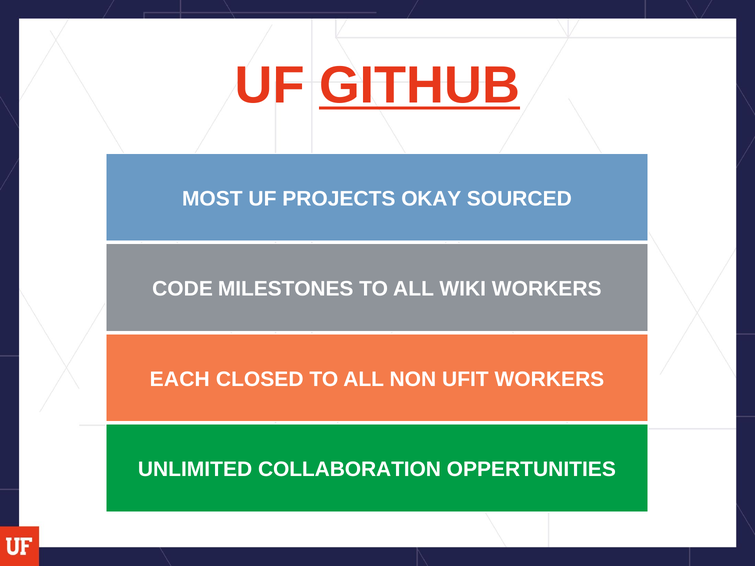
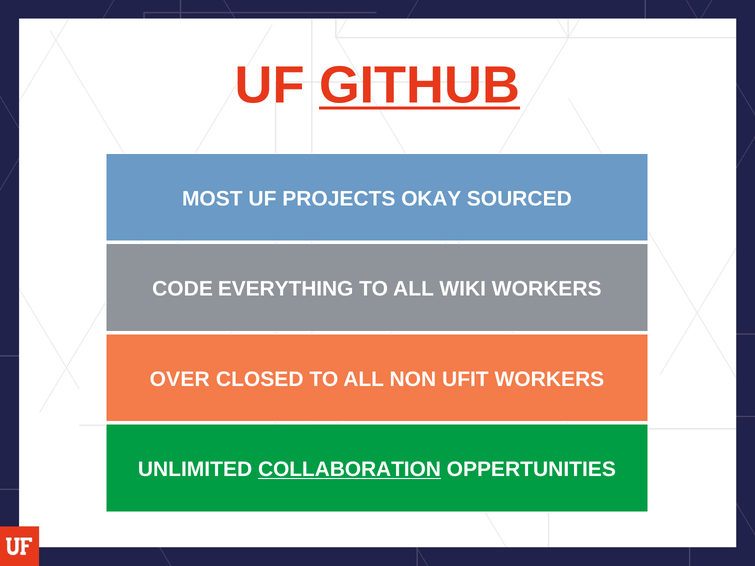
MILESTONES: MILESTONES -> EVERYTHING
EACH: EACH -> OVER
COLLABORATION underline: none -> present
